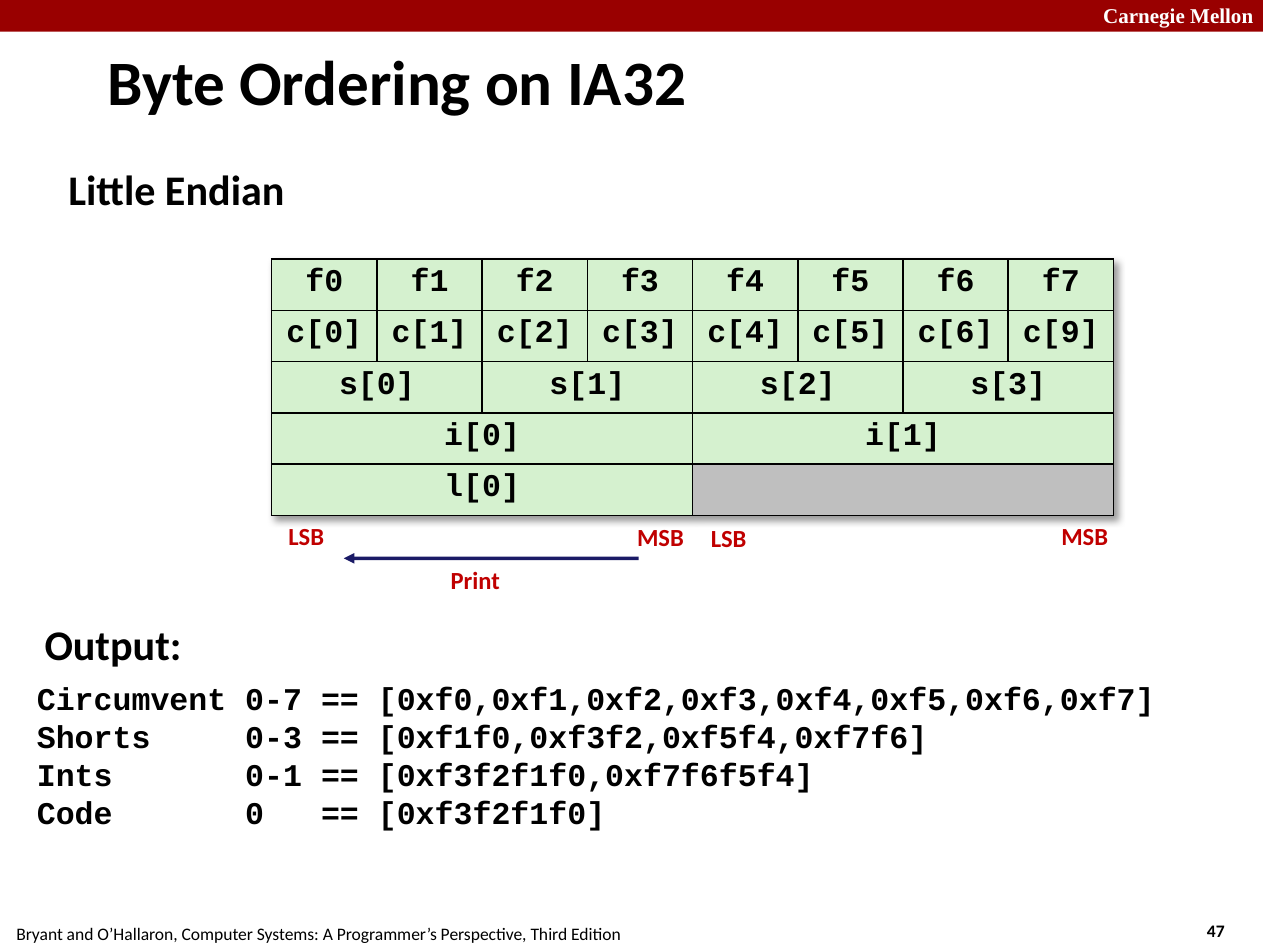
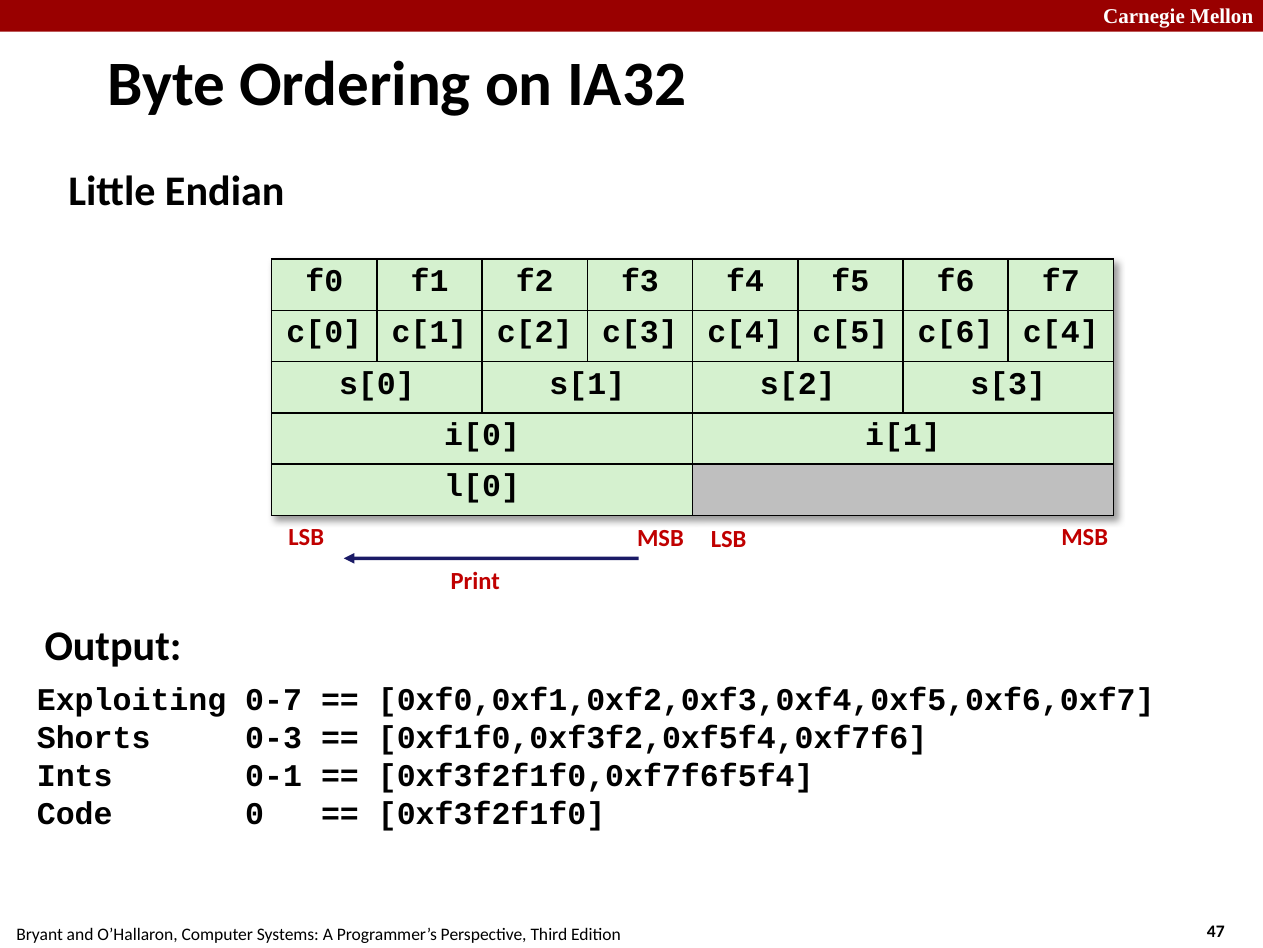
c[6 c[9: c[9 -> c[4
Circumvent: Circumvent -> Exploiting
